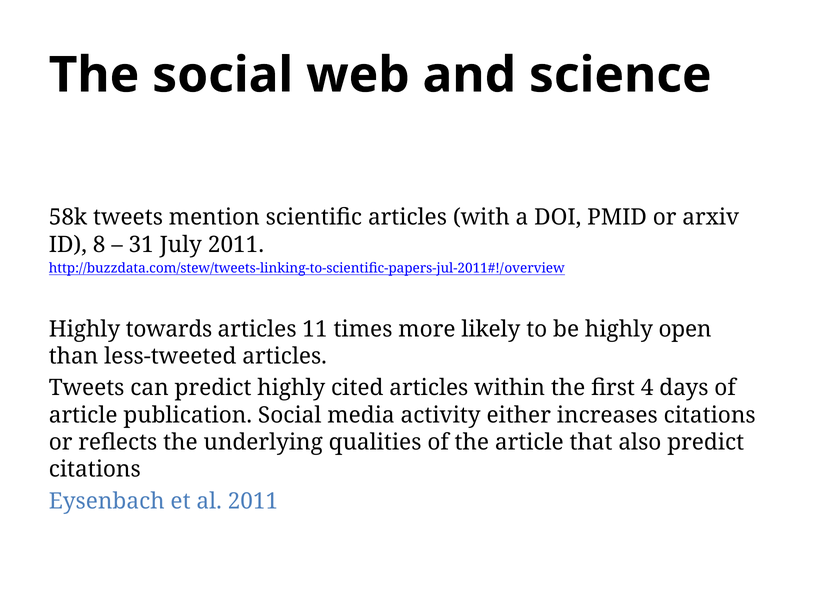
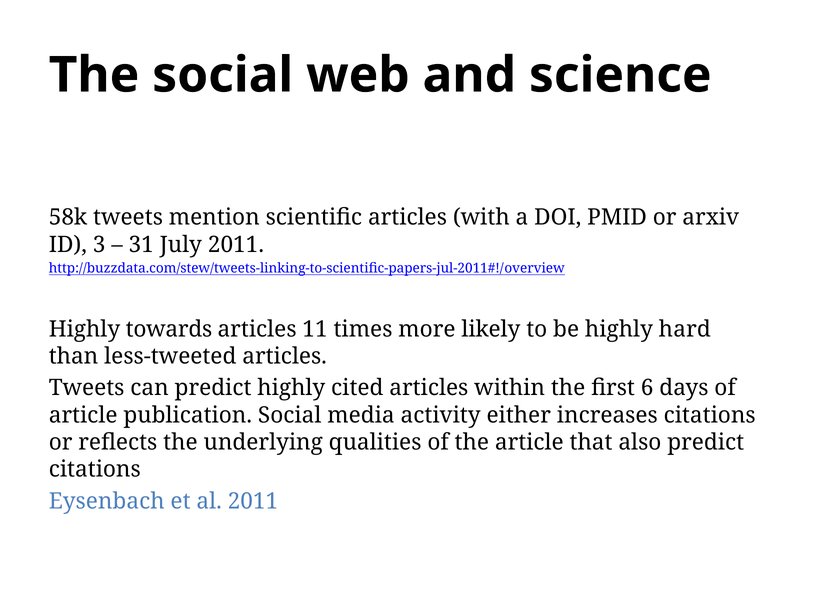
8: 8 -> 3
open: open -> hard
4: 4 -> 6
